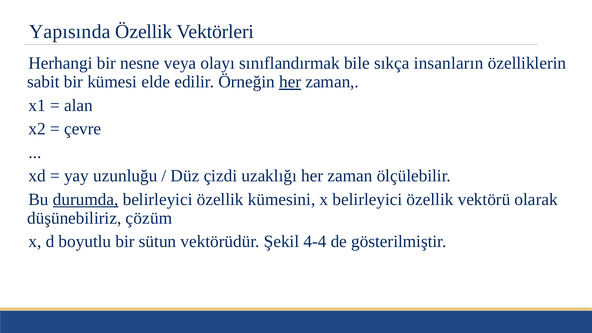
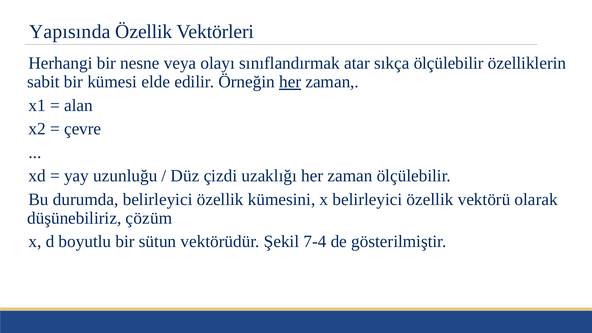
bile: bile -> atar
sıkça insanların: insanların -> ölçülebilir
durumda underline: present -> none
4-4: 4-4 -> 7-4
